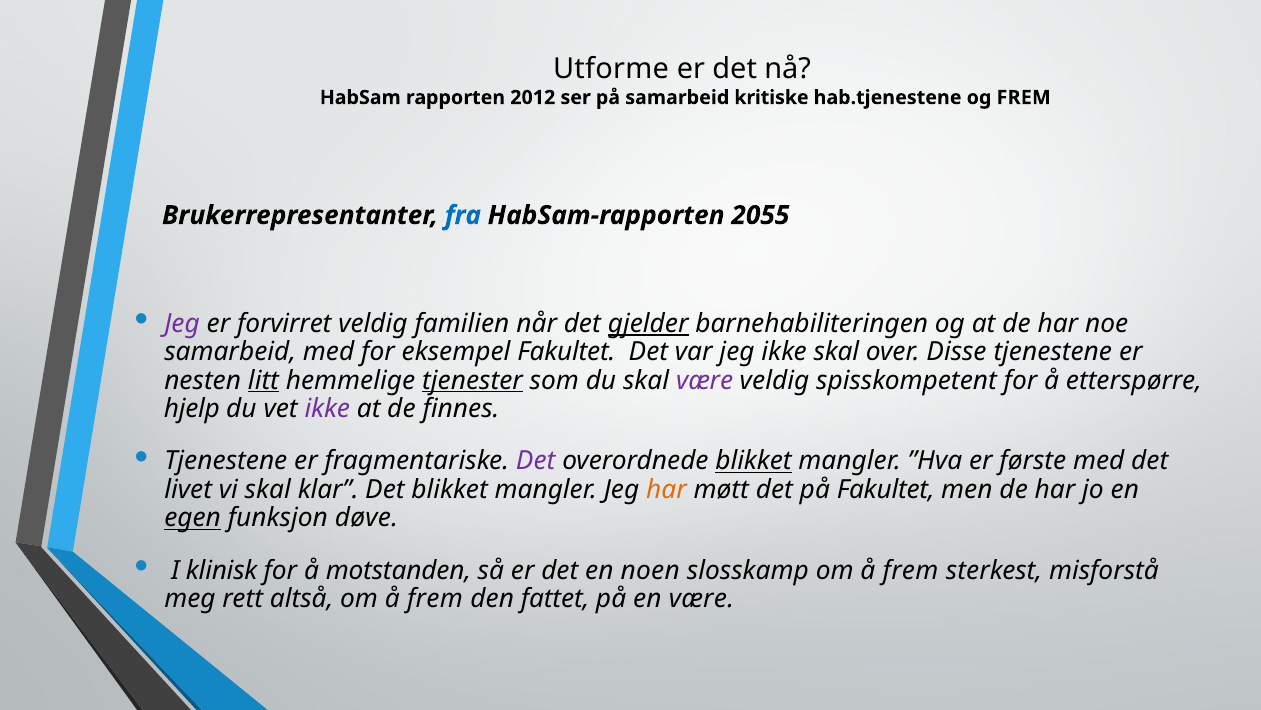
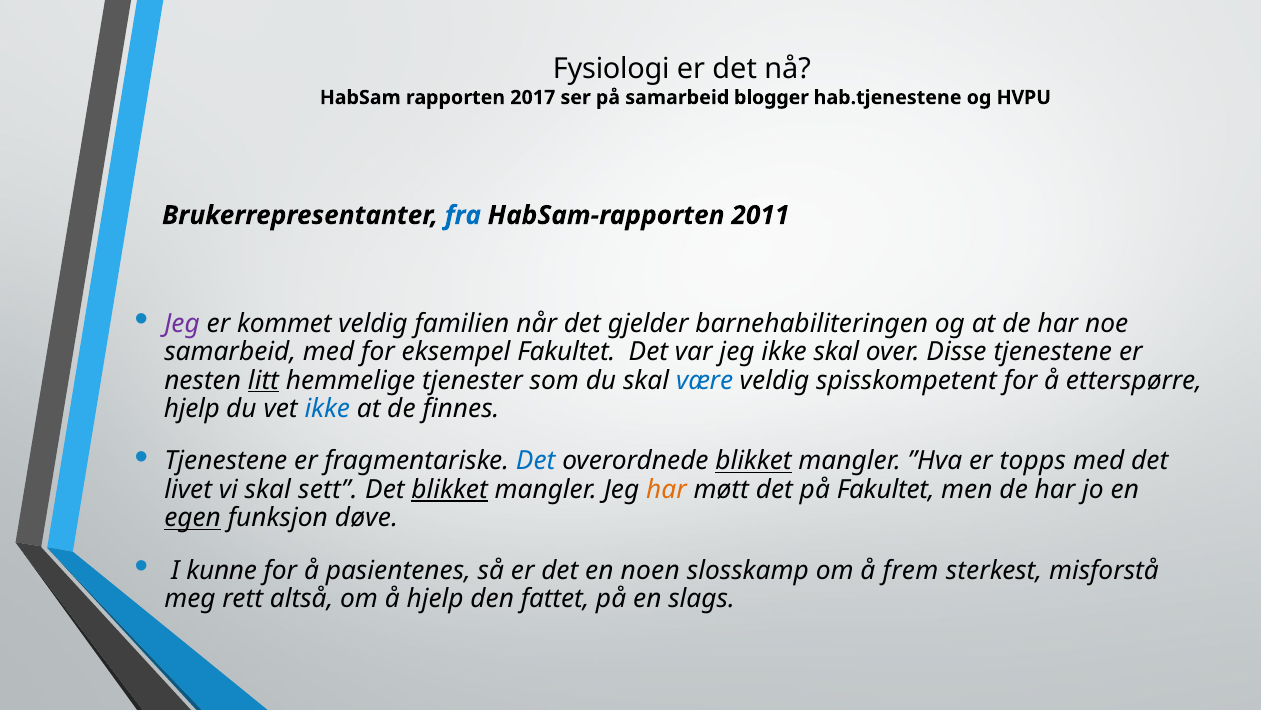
Utforme: Utforme -> Fysiologi
2012: 2012 -> 2017
kritiske: kritiske -> blogger
og FREM: FREM -> HVPU
2055: 2055 -> 2011
forvirret: forvirret -> kommet
gjelder underline: present -> none
tjenester underline: present -> none
være at (705, 380) colour: purple -> blue
ikke at (327, 408) colour: purple -> blue
Det at (536, 461) colour: purple -> blue
første: første -> topps
klar: klar -> sett
blikket at (450, 489) underline: none -> present
klinisk: klinisk -> kunne
motstanden: motstanden -> pasientenes
altså om å frem: frem -> hjelp
en være: være -> slags
